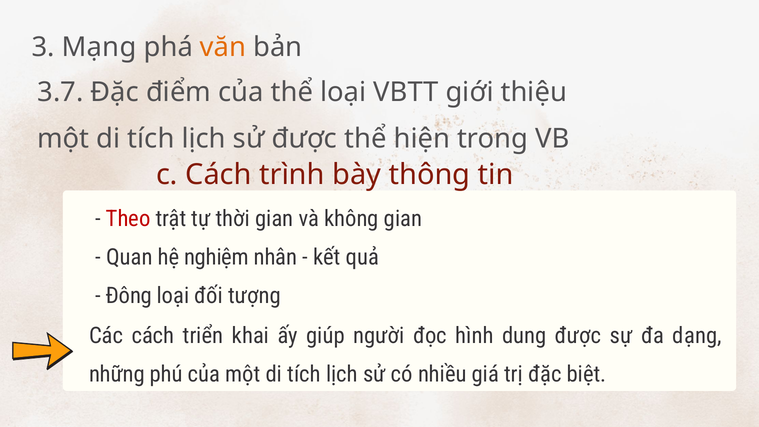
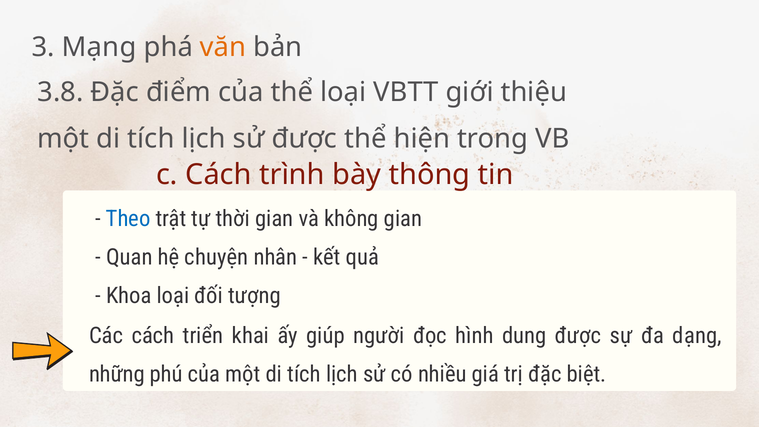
3.7: 3.7 -> 3.8
Theo colour: red -> blue
nghiệm: nghiệm -> chuyện
Đông: Đông -> Khoa
